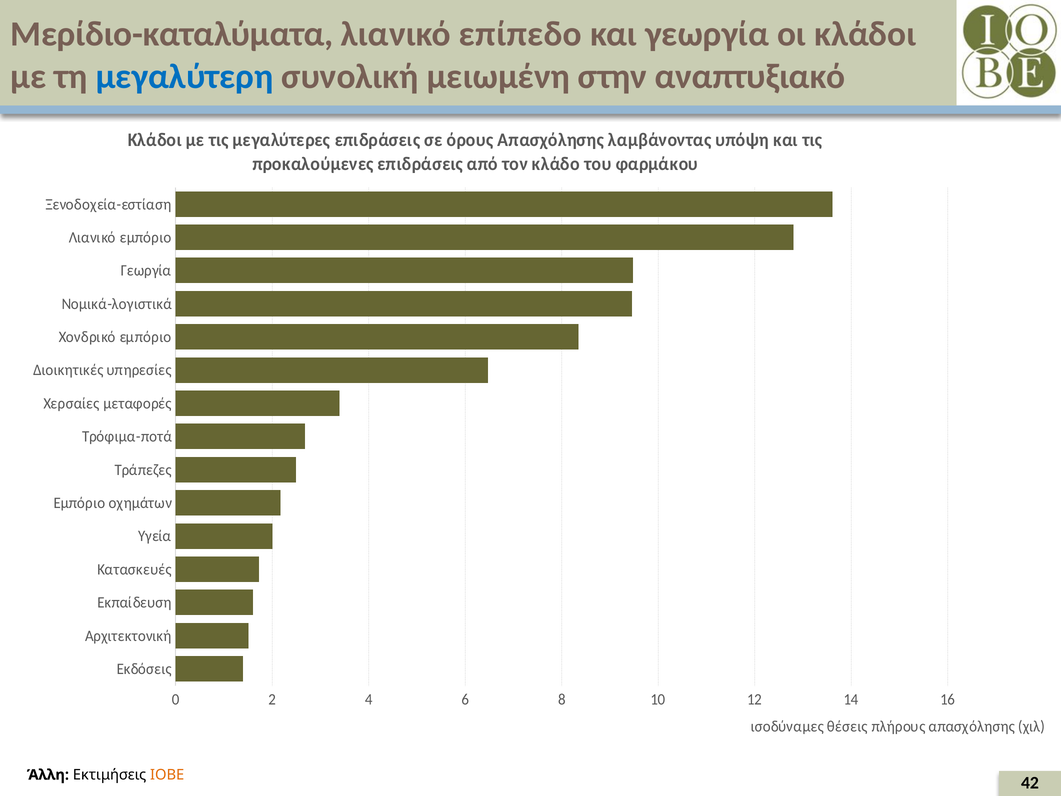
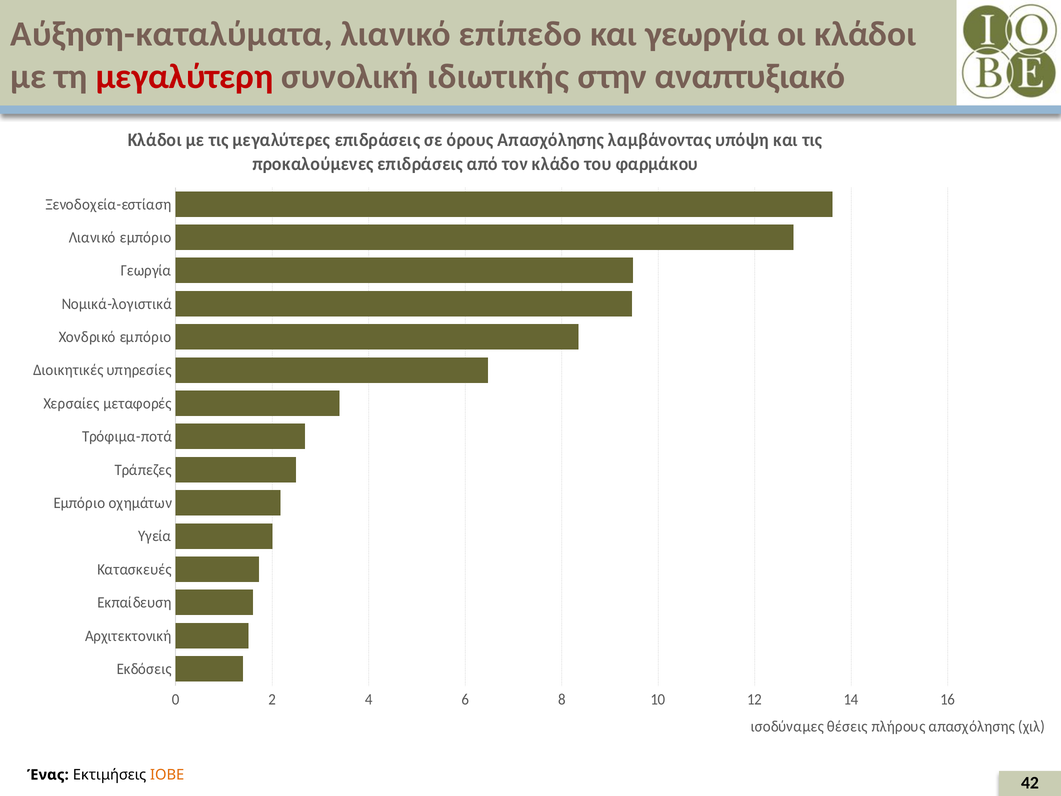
Μερίδιο-καταλύματα: Μερίδιο-καταλύματα -> Αύξηση-καταλύματα
μεγαλύτερη colour: blue -> red
μειωμένη: μειωμένη -> ιδιωτικής
Άλλη: Άλλη -> Ένας
